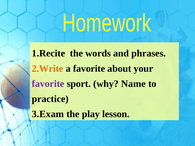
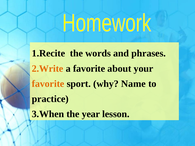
favorite at (48, 84) colour: purple -> orange
3.Exam: 3.Exam -> 3.When
play: play -> year
